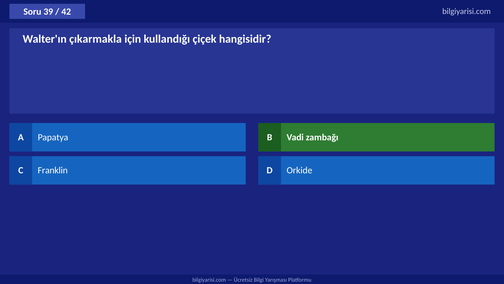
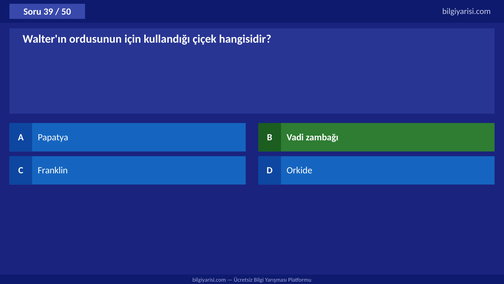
42: 42 -> 50
çıkarmakla: çıkarmakla -> ordusunun
